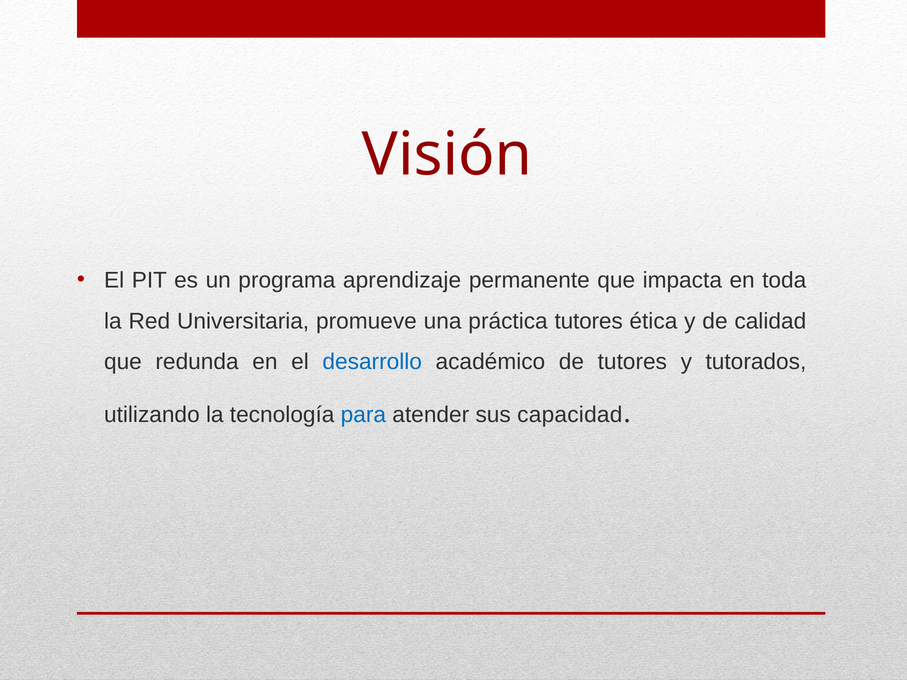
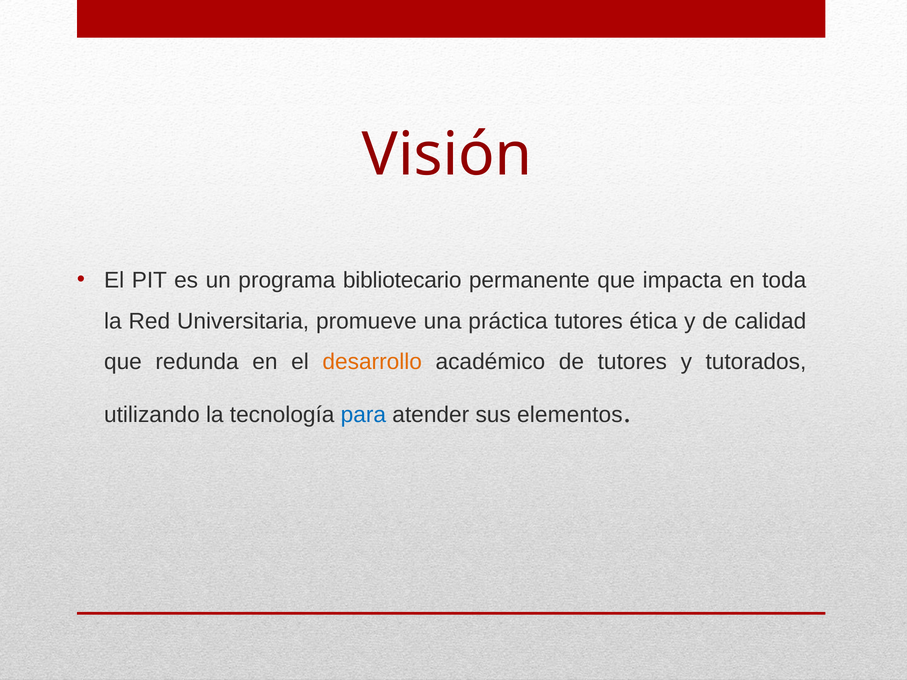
aprendizaje: aprendizaje -> bibliotecario
desarrollo colour: blue -> orange
capacidad: capacidad -> elementos
